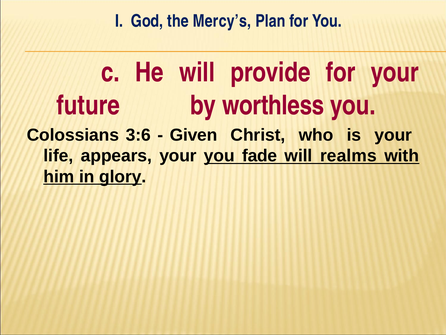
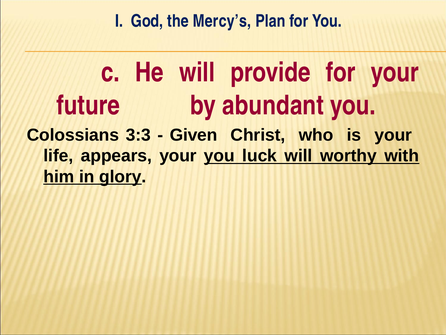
worthless: worthless -> abundant
3:6: 3:6 -> 3:3
fade: fade -> luck
realms: realms -> worthy
